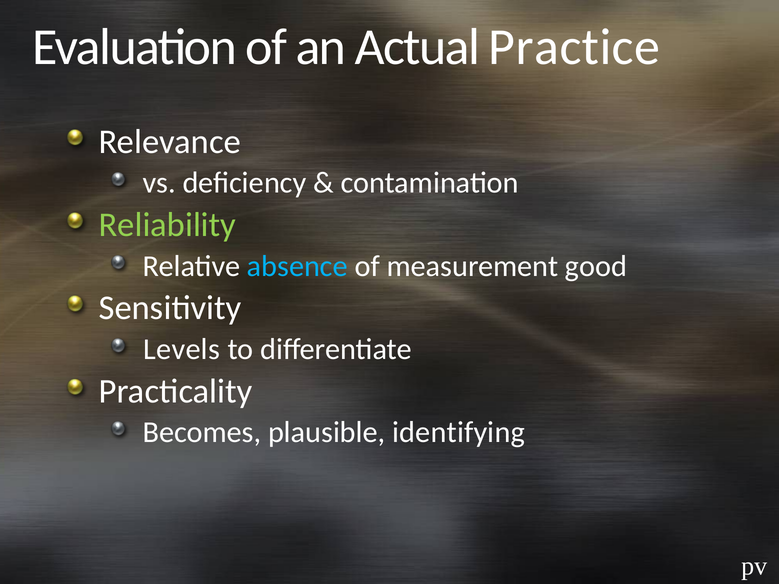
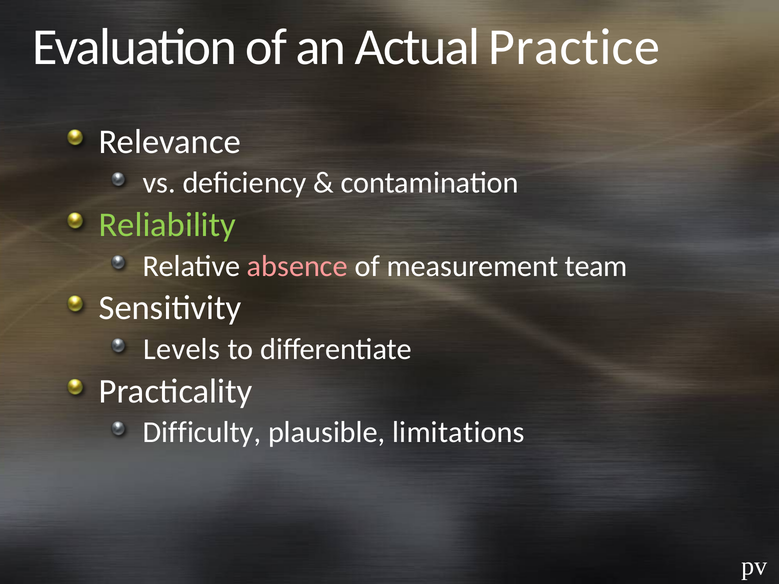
absence colour: light blue -> pink
good: good -> team
Becomes: Becomes -> Difficulty
identifying: identifying -> limitations
